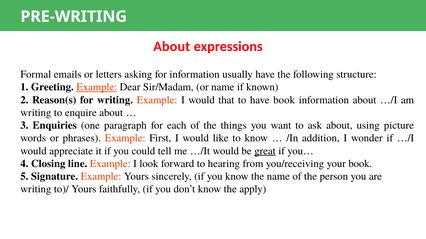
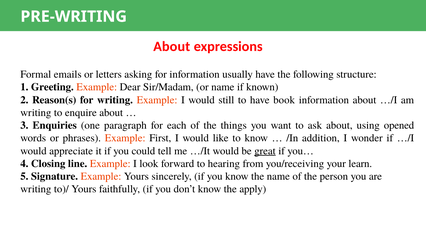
Example at (97, 87) underline: present -> none
that: that -> still
picture: picture -> opened
your book: book -> learn
